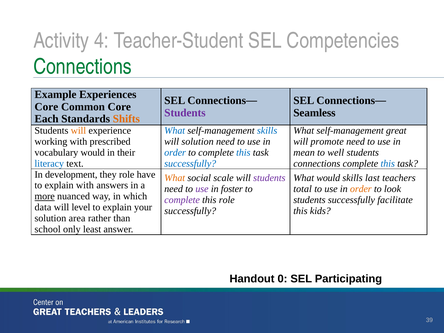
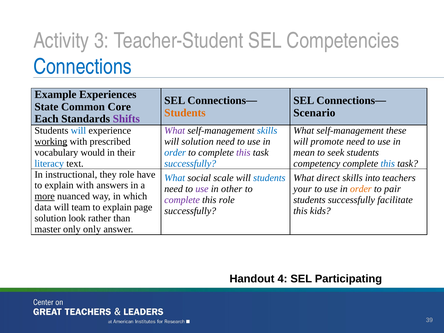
4: 4 -> 3
Connections at (83, 67) colour: green -> blue
Core at (46, 107): Core -> State
Students at (185, 113) colour: purple -> orange
Seamless: Seamless -> Scenario
Shifts colour: orange -> purple
will at (78, 131) colour: orange -> blue
What at (175, 131) colour: blue -> purple
great: great -> these
working underline: none -> present
this at (243, 152) colour: blue -> purple
well: well -> seek
connections at (317, 163): connections -> competency
development: development -> instructional
What at (175, 178) colour: orange -> blue
students at (269, 178) colour: purple -> blue
What would: would -> direct
last: last -> into
foster: foster -> other
total: total -> your
look: look -> pair
level: level -> team
your: your -> page
area: area -> look
school: school -> master
only least: least -> only
0: 0 -> 4
